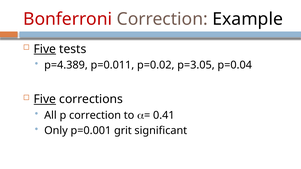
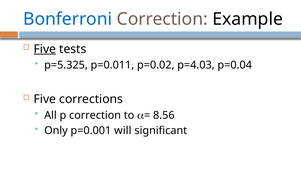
Bonferroni colour: red -> blue
p=4.389: p=4.389 -> p=5.325
p=3.05: p=3.05 -> p=4.03
Five at (45, 99) underline: present -> none
0.41: 0.41 -> 8.56
grit: grit -> will
